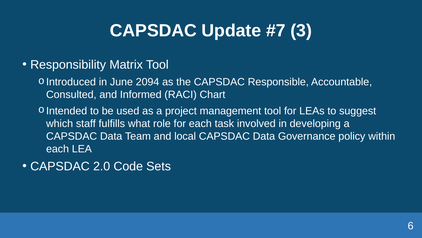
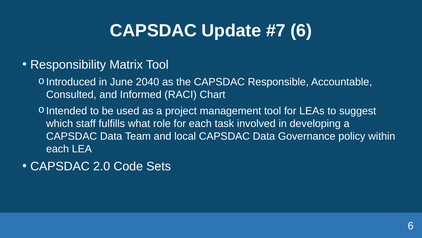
3 at (301, 31): 3 -> 6
2094: 2094 -> 2040
